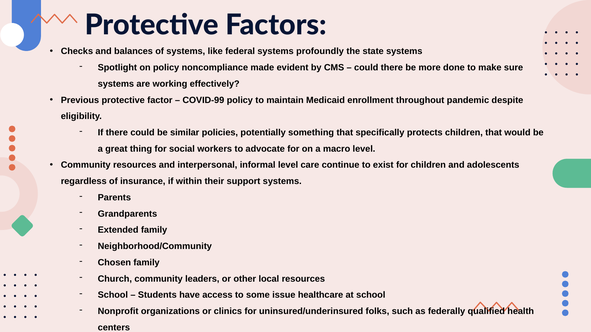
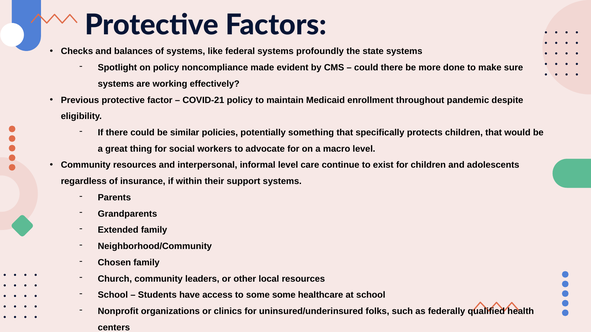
COVID-99: COVID-99 -> COVID-21
some issue: issue -> some
